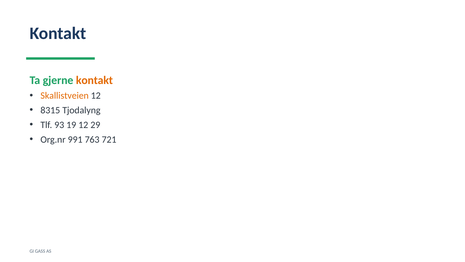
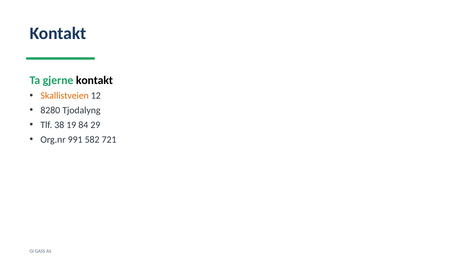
kontakt at (94, 80) colour: orange -> black
8315: 8315 -> 8280
93: 93 -> 38
19 12: 12 -> 84
763: 763 -> 582
